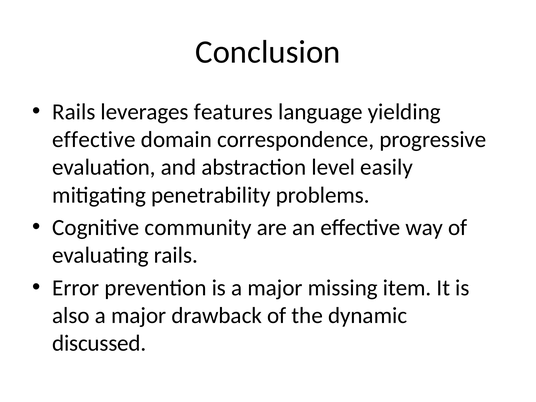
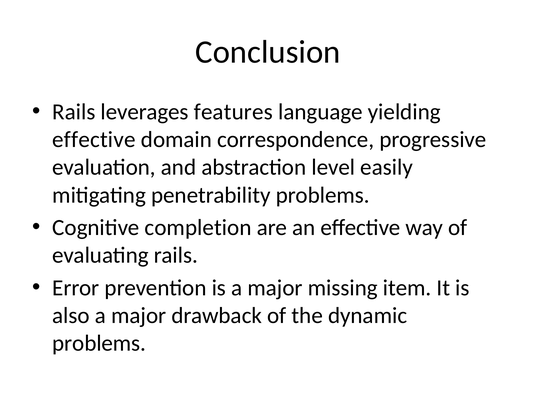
community: community -> completion
discussed at (99, 343): discussed -> problems
